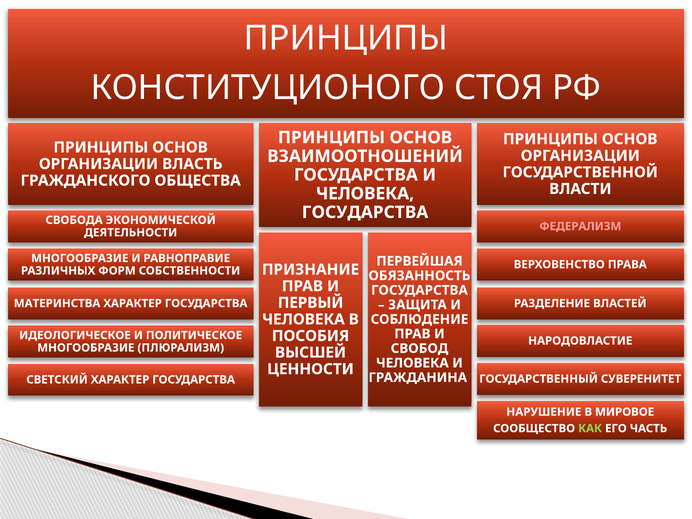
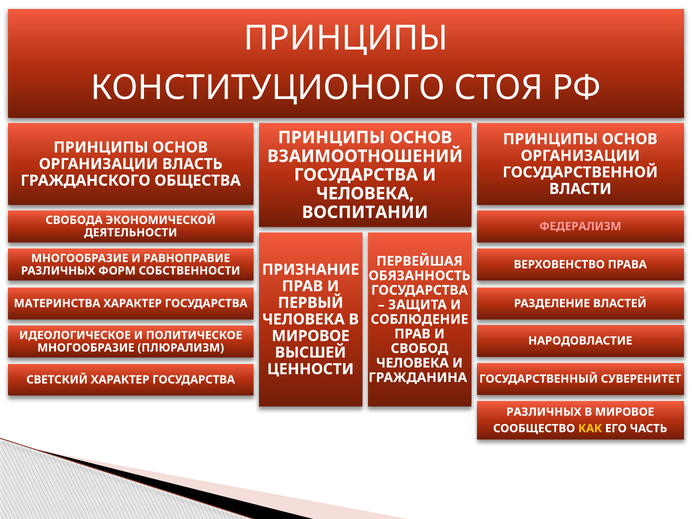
ГОСУДАРСТВА at (365, 212): ГОСУДАРСТВА -> ВОСПИТАНИИ
ПОСОБИЯ at (311, 336): ПОСОБИЯ -> МИРОВОЕ
НАРУШЕНИЕ at (544, 412): НАРУШЕНИЕ -> РАЗЛИЧНЫХ
КАК colour: light green -> yellow
